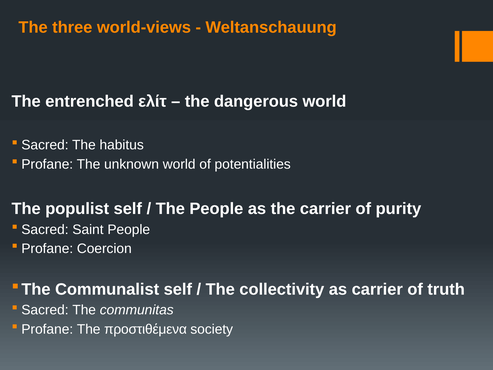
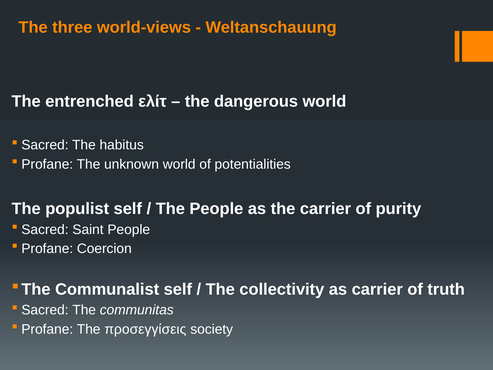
προστιθέμενα: προστιθέμενα -> προσεγγίσεις
